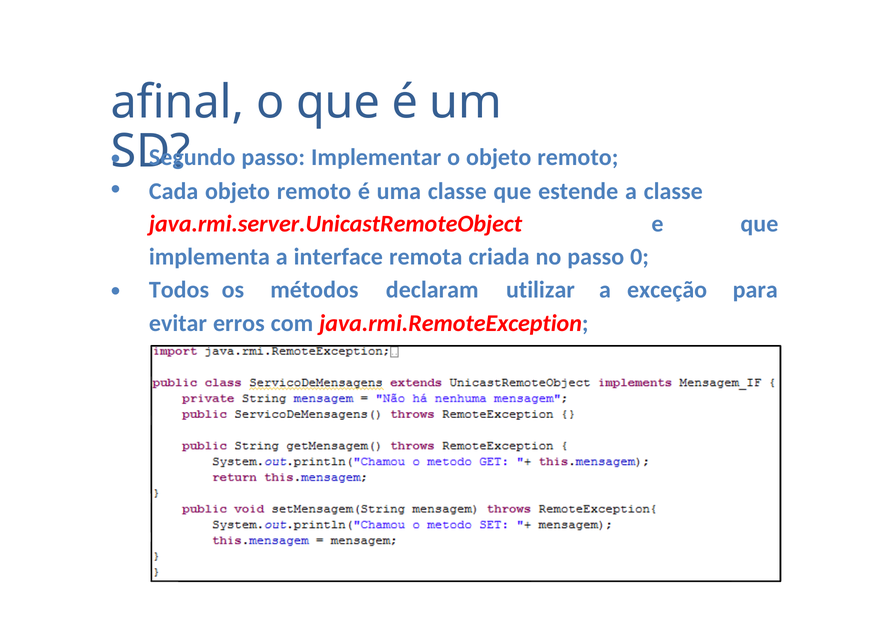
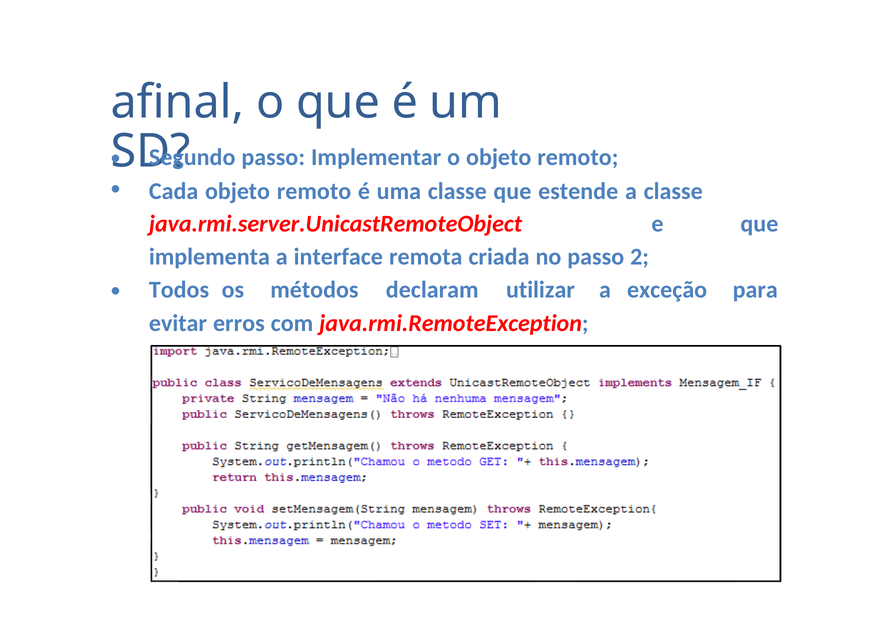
0: 0 -> 2
